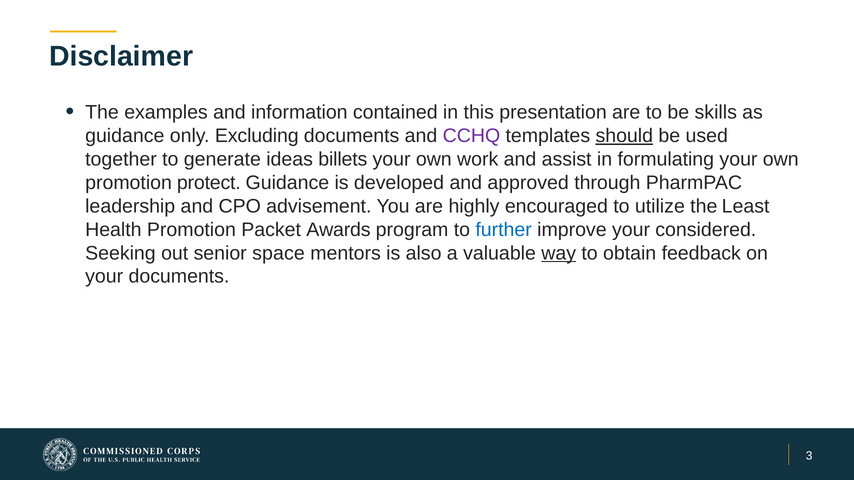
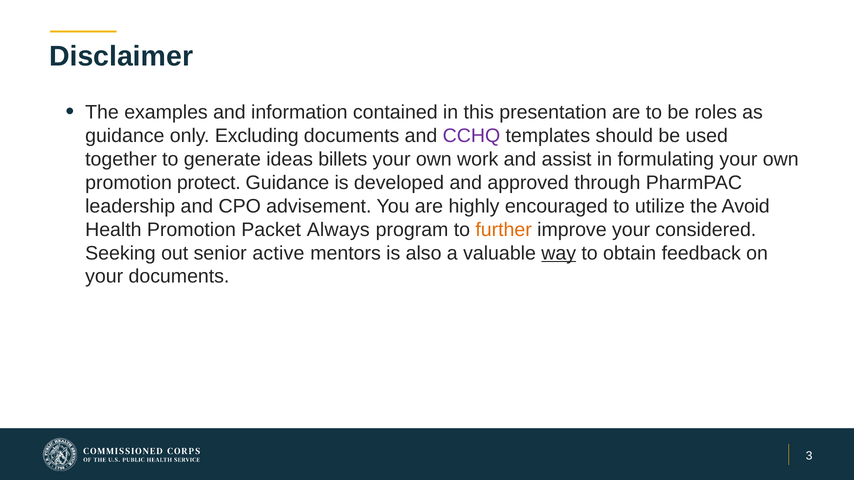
skills: skills -> roles
should underline: present -> none
Least: Least -> Avoid
Awards: Awards -> Always
further colour: blue -> orange
space: space -> active
